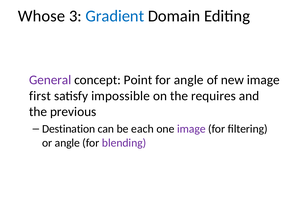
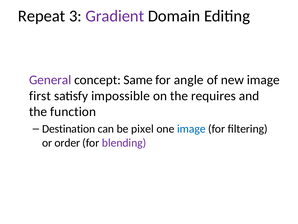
Whose: Whose -> Repeat
Gradient colour: blue -> purple
Point: Point -> Same
previous: previous -> function
each: each -> pixel
image at (191, 129) colour: purple -> blue
or angle: angle -> order
